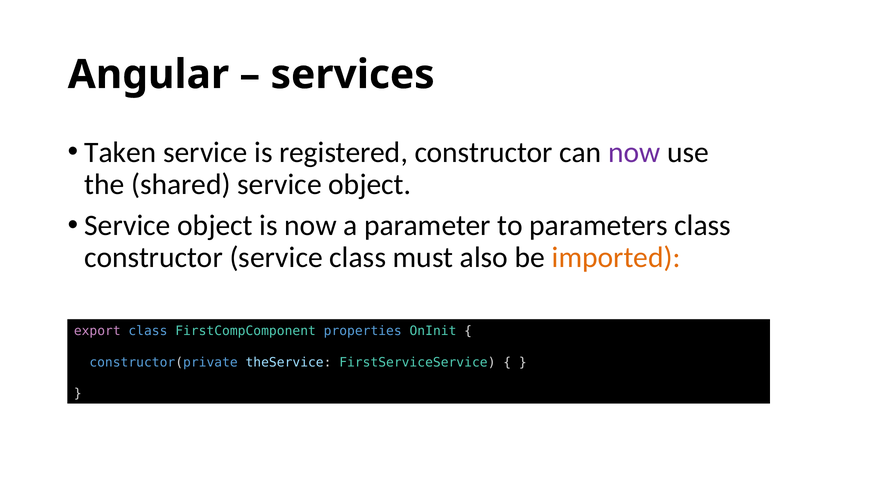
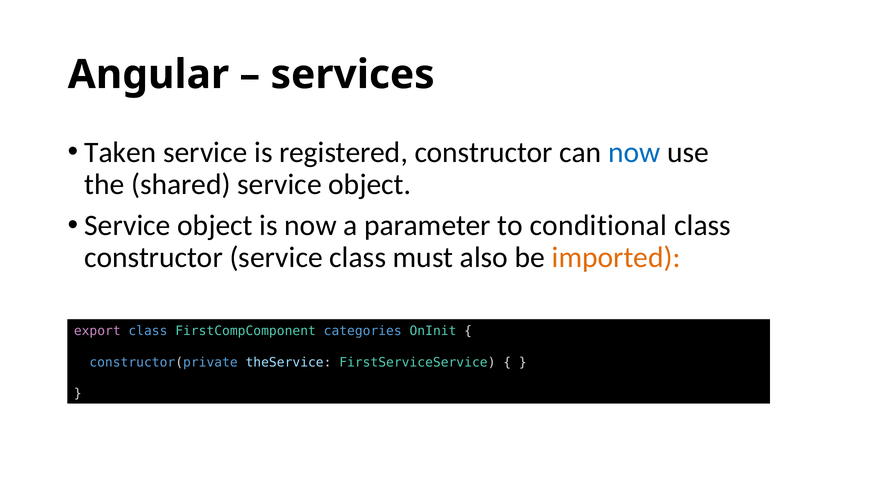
now at (634, 152) colour: purple -> blue
parameters: parameters -> conditional
properties: properties -> categories
